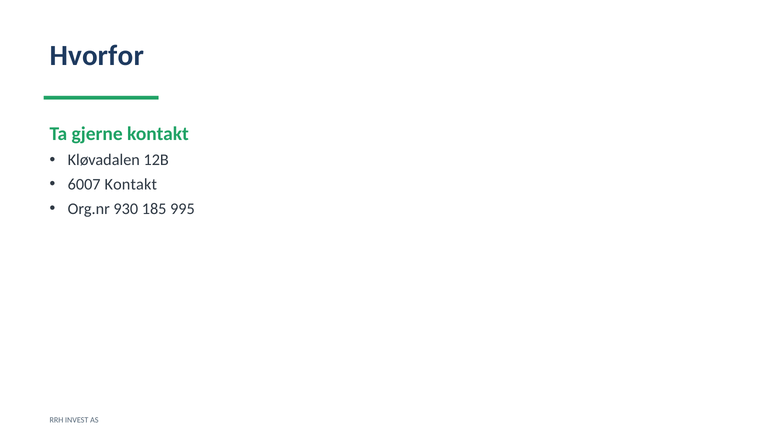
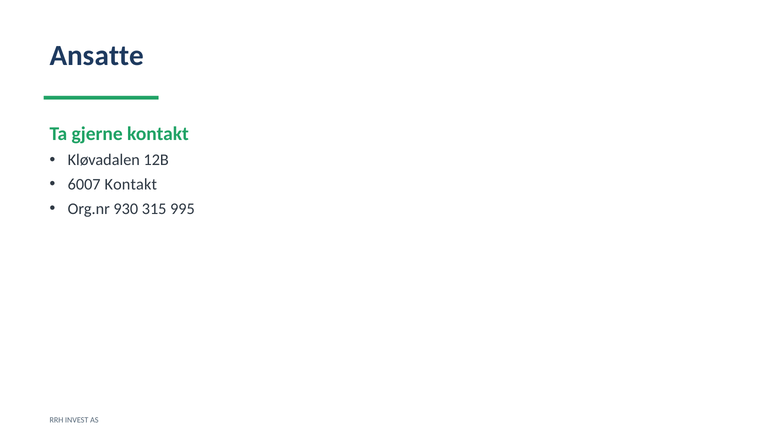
Hvorfor: Hvorfor -> Ansatte
185: 185 -> 315
